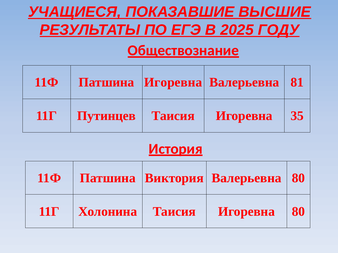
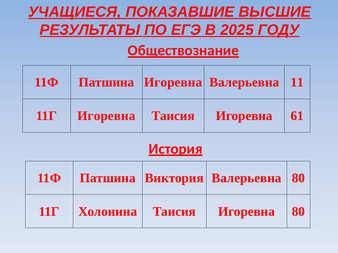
81: 81 -> 11
11Г Путинцев: Путинцев -> Игоревна
35: 35 -> 61
